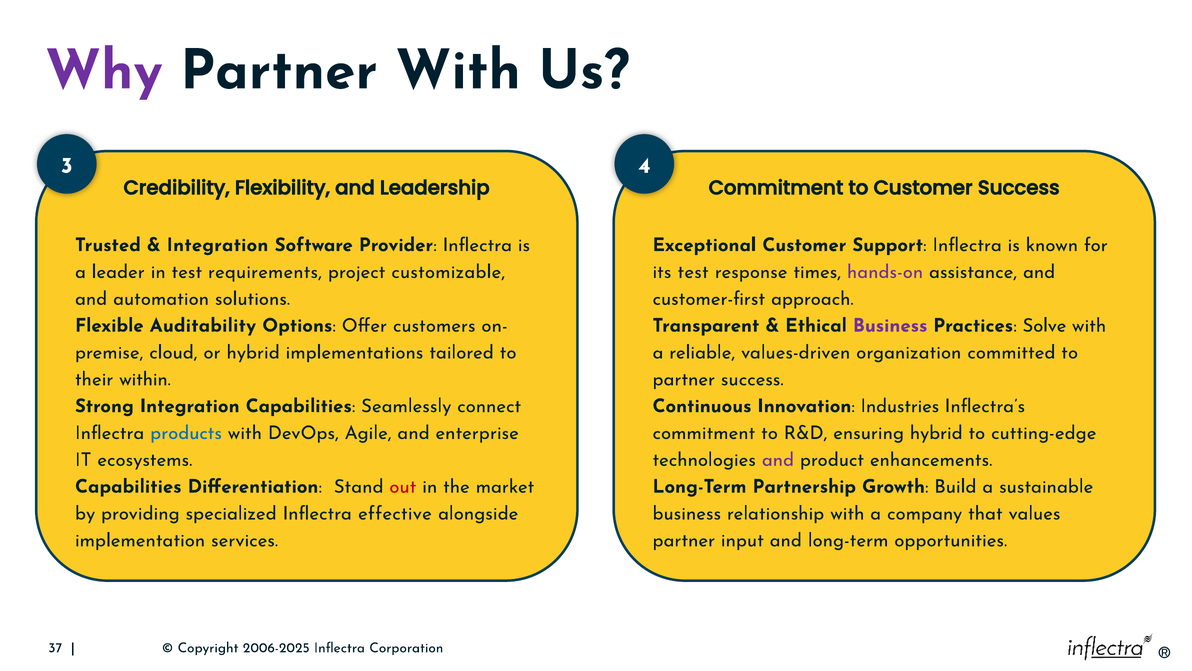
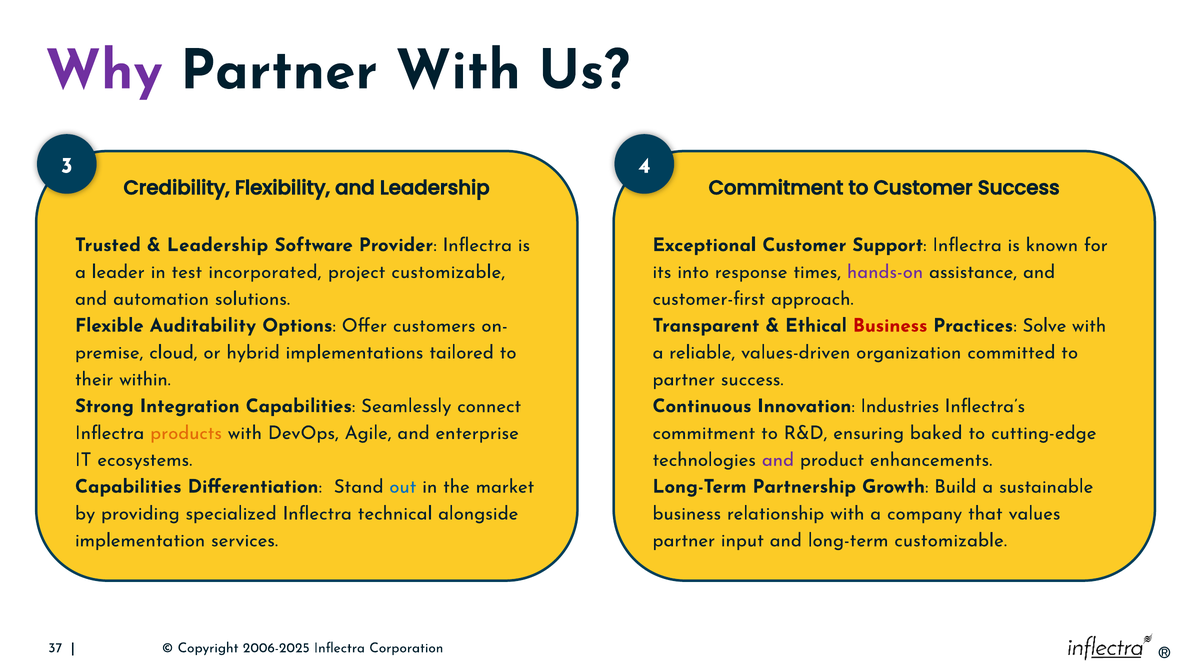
Integration at (218, 245): Integration -> Leadership
requirements: requirements -> incorporated
its test: test -> into
Business at (890, 325) colour: purple -> red
products colour: blue -> orange
ensuring hybrid: hybrid -> baked
out colour: red -> blue
effective: effective -> technical
long-term opportunities: opportunities -> customizable
